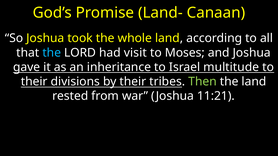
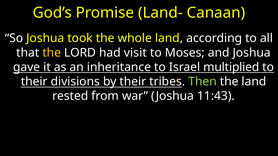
the at (52, 53) colour: light blue -> yellow
multitude: multitude -> multiplied
11:21: 11:21 -> 11:43
